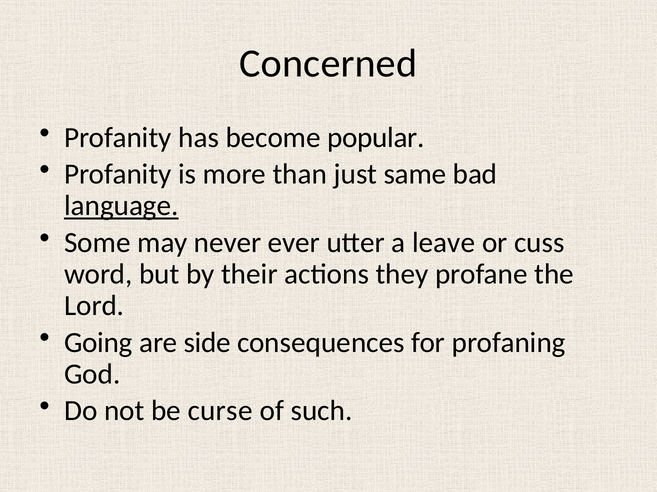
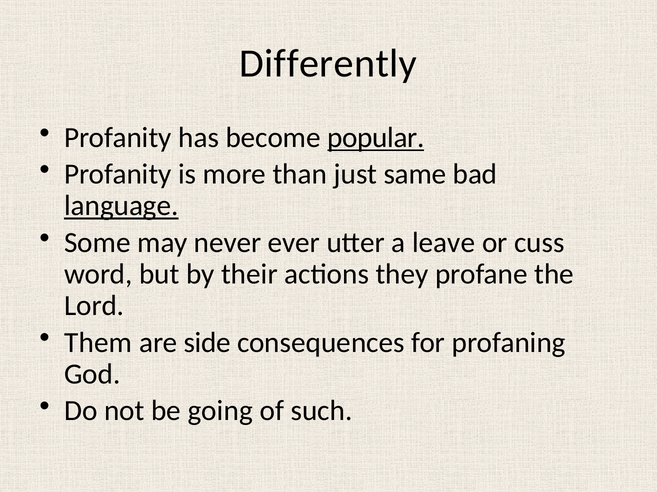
Concerned: Concerned -> Differently
popular underline: none -> present
Going: Going -> Them
curse: curse -> going
